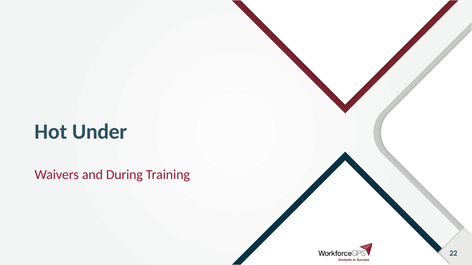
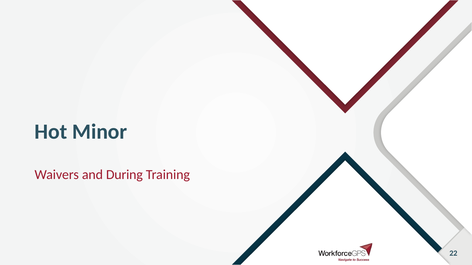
Under: Under -> Minor
